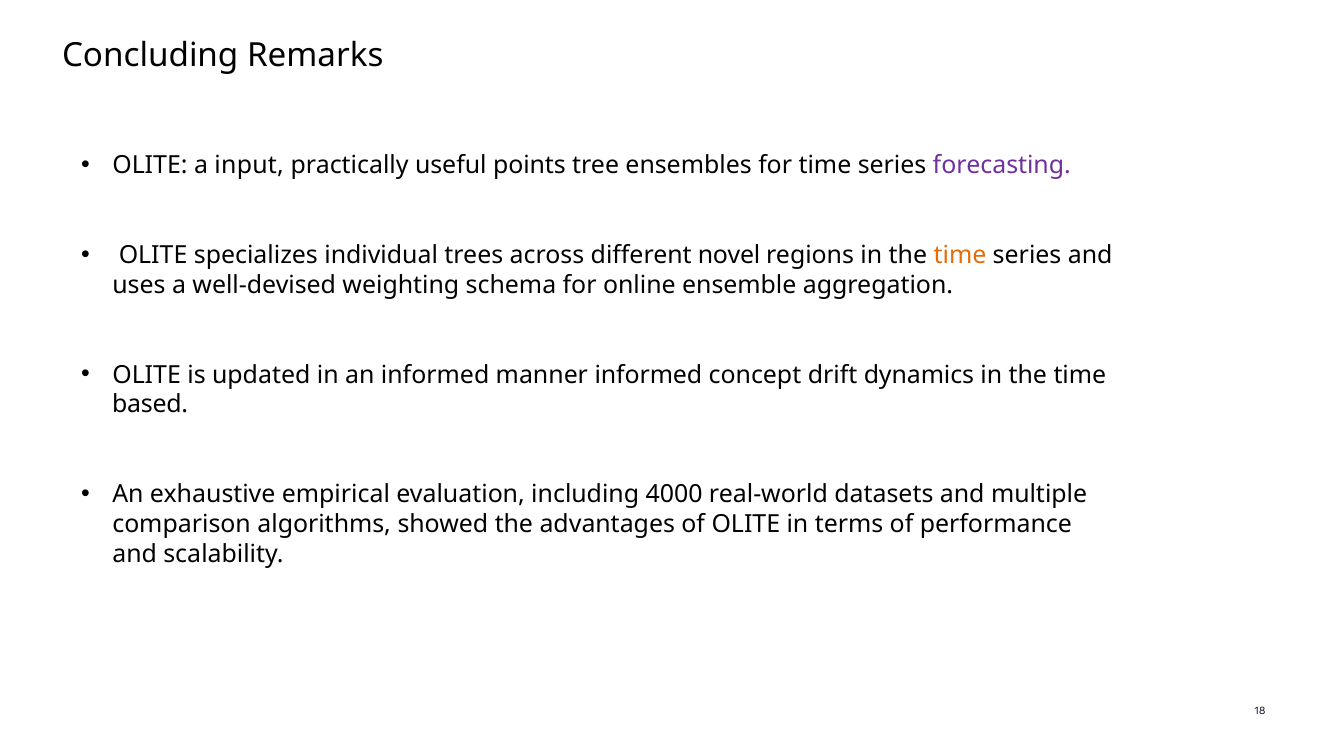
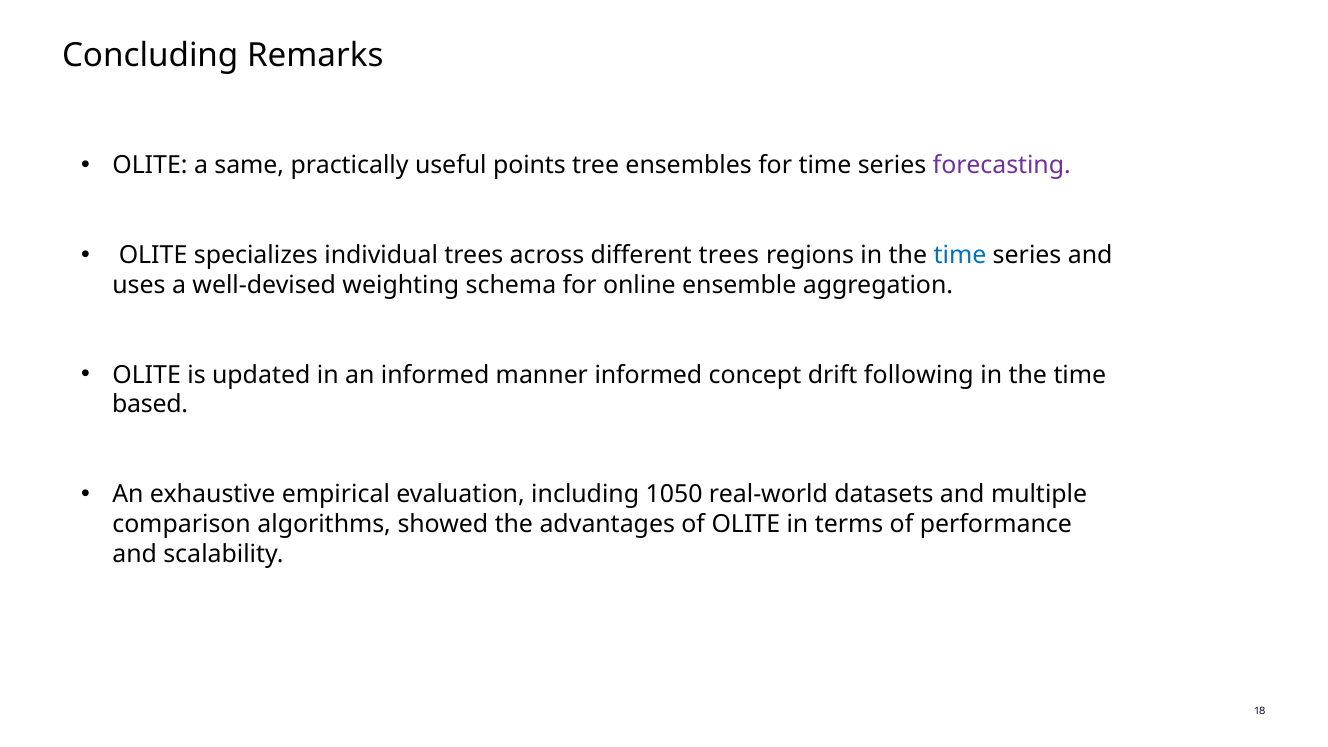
input: input -> same
different novel: novel -> trees
time at (960, 255) colour: orange -> blue
dynamics: dynamics -> following
4000: 4000 -> 1050
